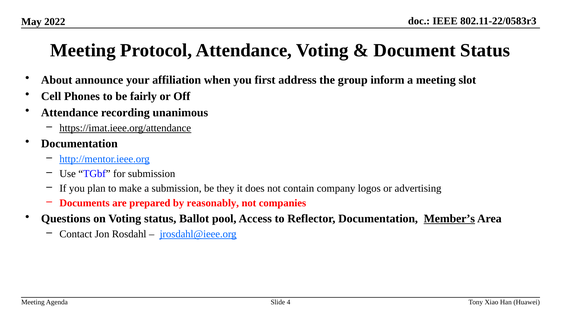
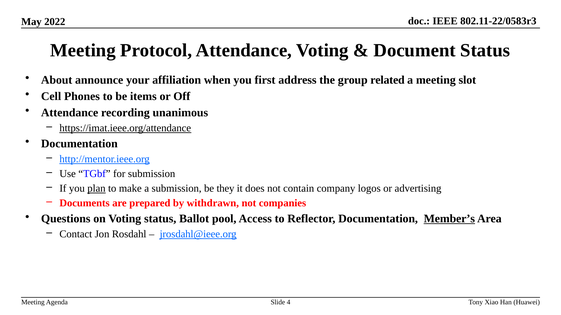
inform: inform -> related
fairly: fairly -> items
plan underline: none -> present
reasonably: reasonably -> withdrawn
